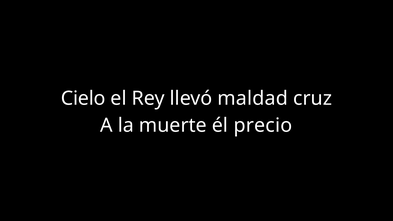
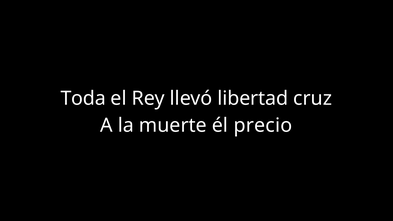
Cielo: Cielo -> Toda
maldad: maldad -> libertad
